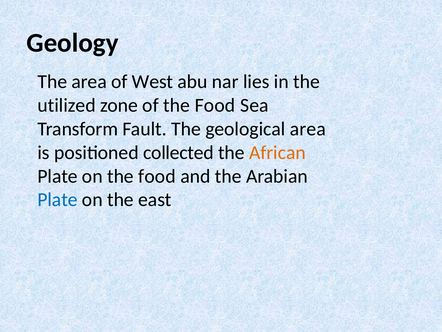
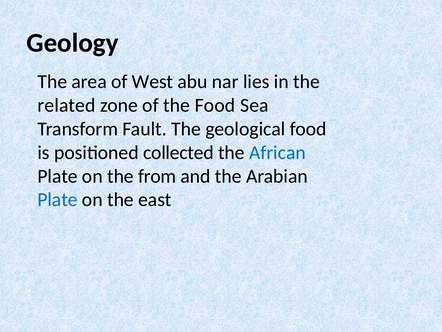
utilized: utilized -> related
geological area: area -> food
African colour: orange -> blue
on the food: food -> from
